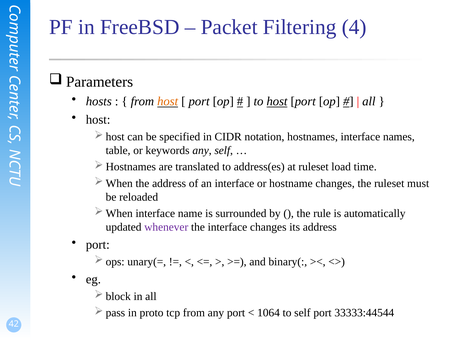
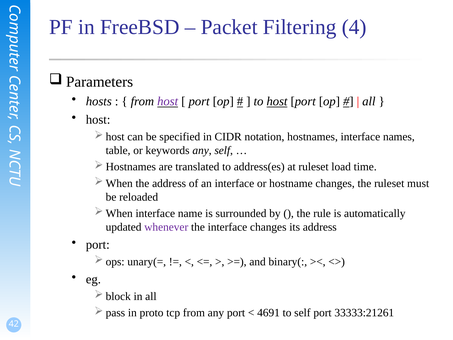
host at (168, 101) colour: orange -> purple
1064: 1064 -> 4691
33333:44544: 33333:44544 -> 33333:21261
